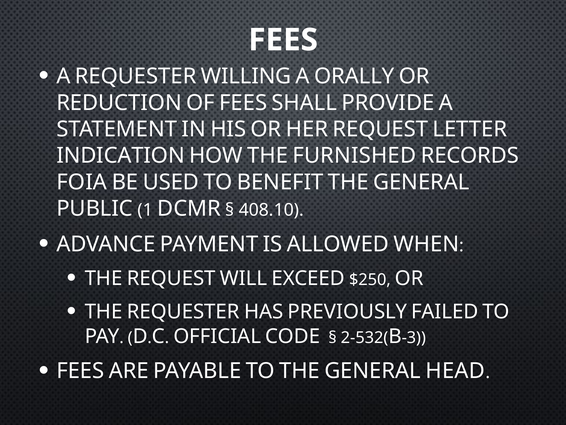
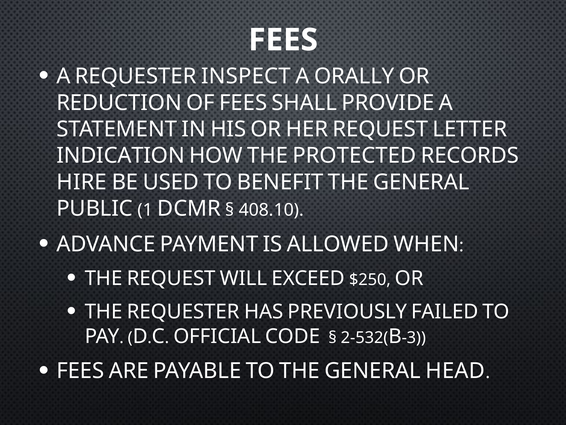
WILLING: WILLING -> INSPECT
FURNISHED: FURNISHED -> PROTECTED
FOIA: FOIA -> HIRE
